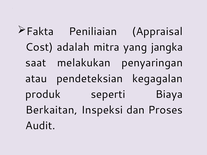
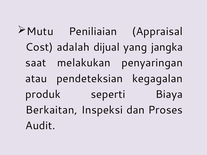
Fakta: Fakta -> Mutu
mitra: mitra -> dijual
